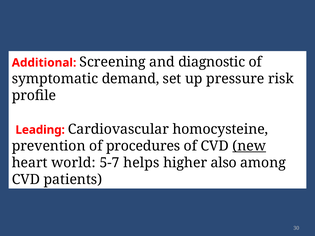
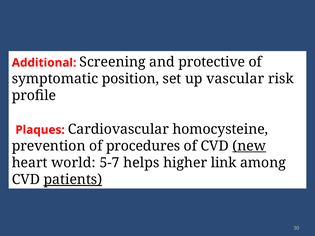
diagnostic: diagnostic -> protective
demand: demand -> position
pressure: pressure -> vascular
Leading: Leading -> Plaques
also: also -> link
patients underline: none -> present
